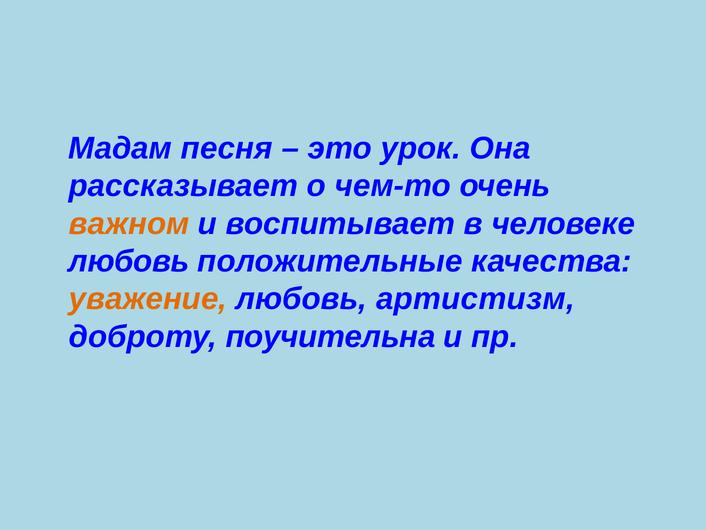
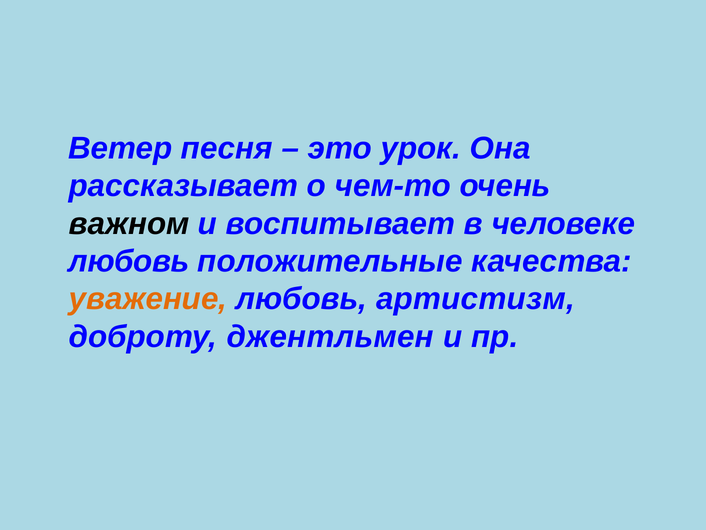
Мадам: Мадам -> Ветер
важном colour: orange -> black
поучительна: поучительна -> джентльмен
